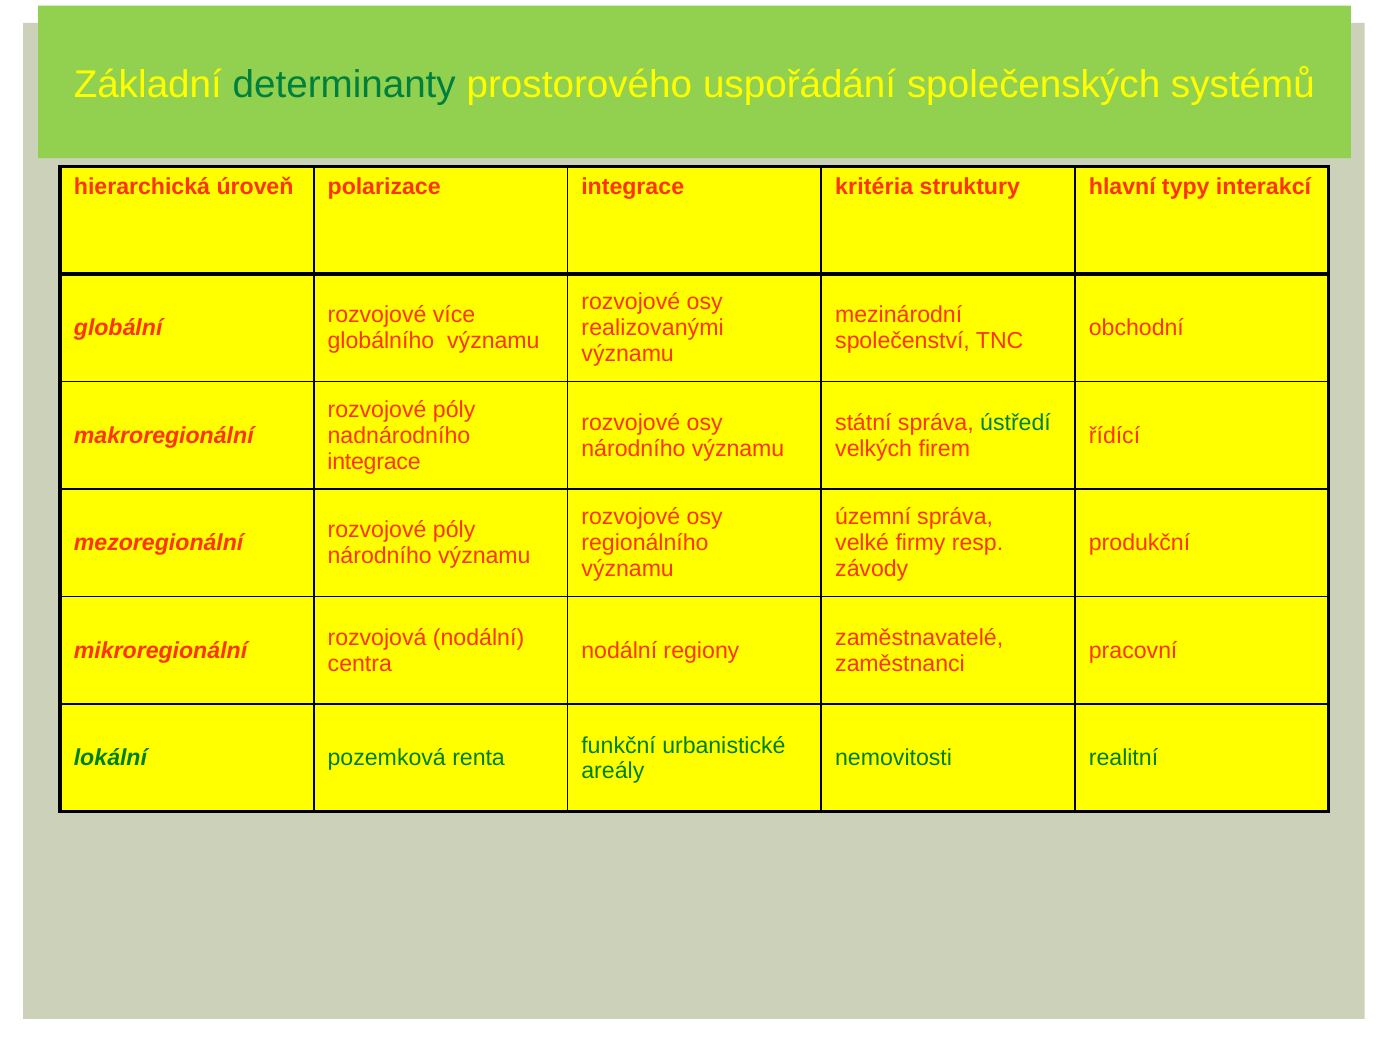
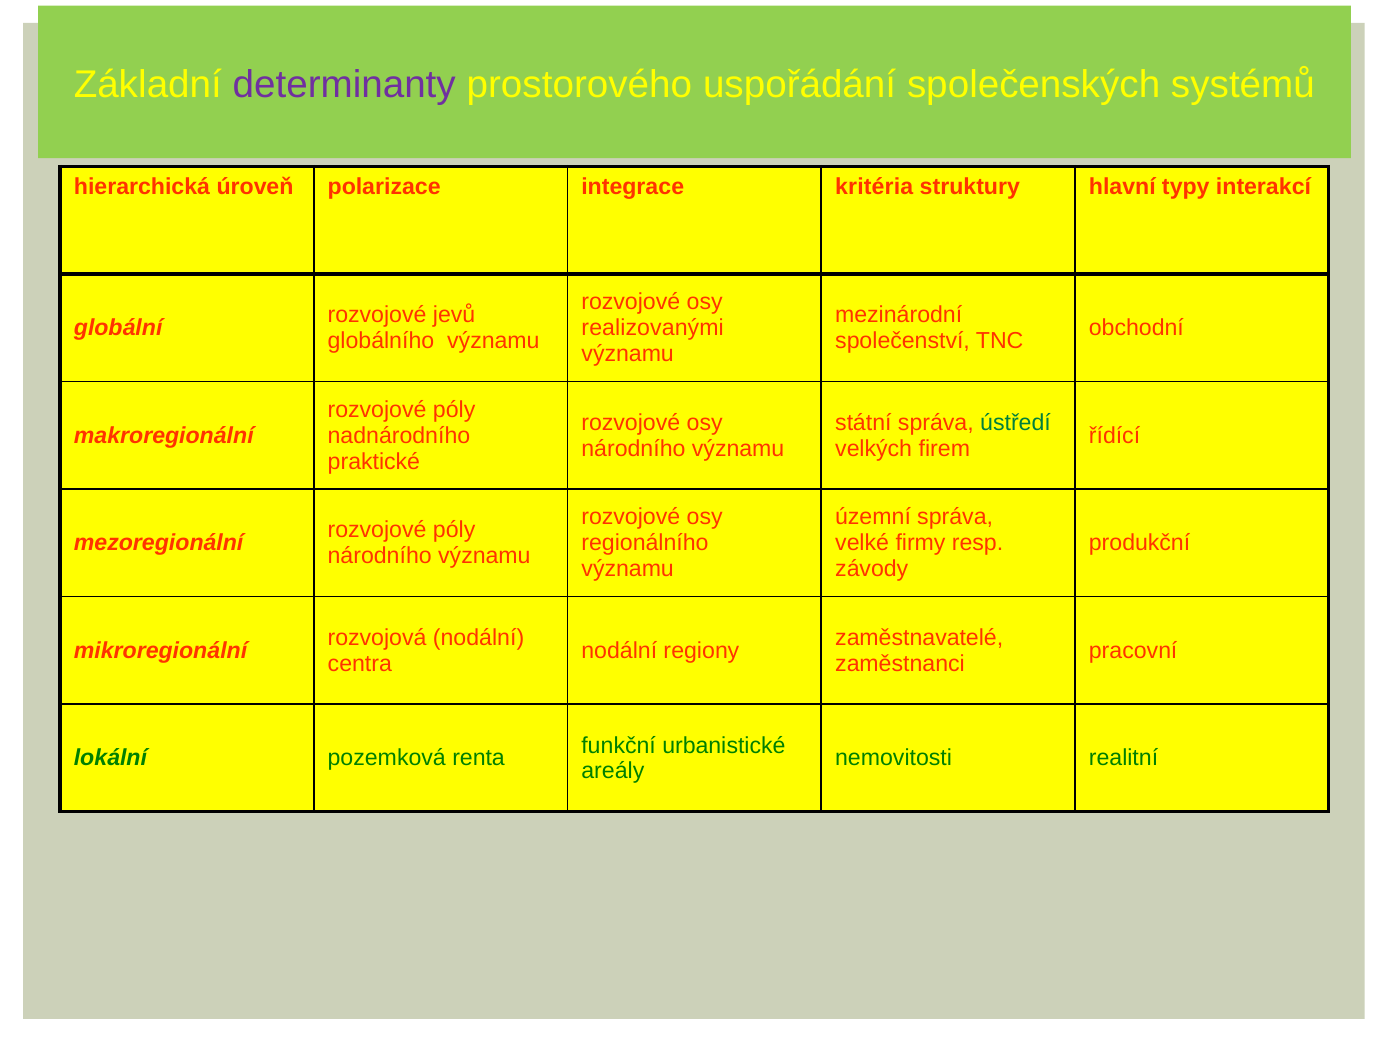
determinanty colour: green -> purple
více: více -> jevů
integrace at (374, 462): integrace -> praktické
